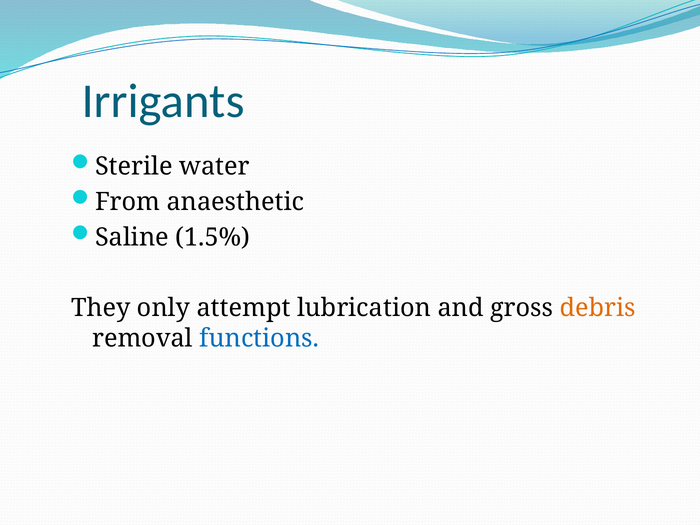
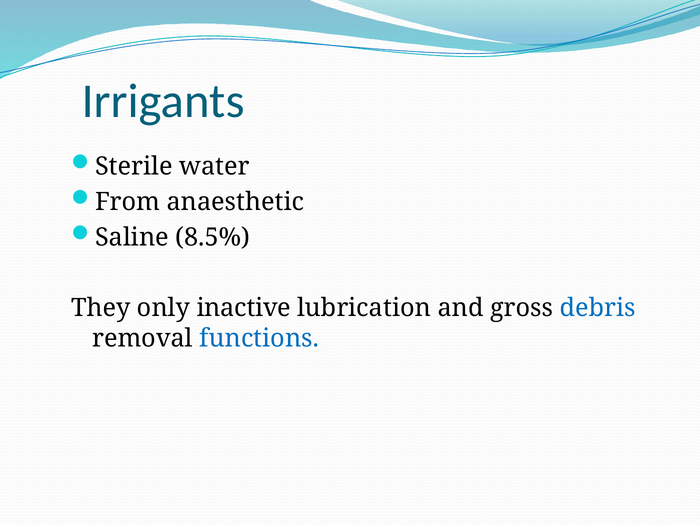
1.5%: 1.5% -> 8.5%
attempt: attempt -> inactive
debris colour: orange -> blue
